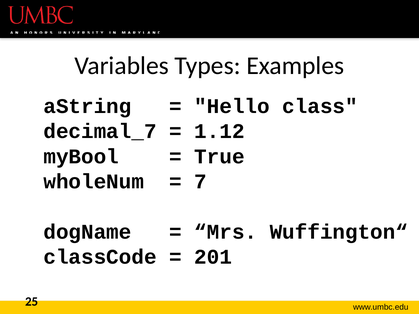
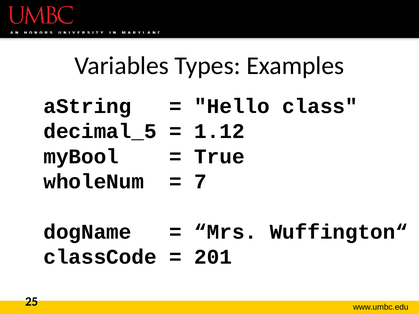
decimal_7: decimal_7 -> decimal_5
